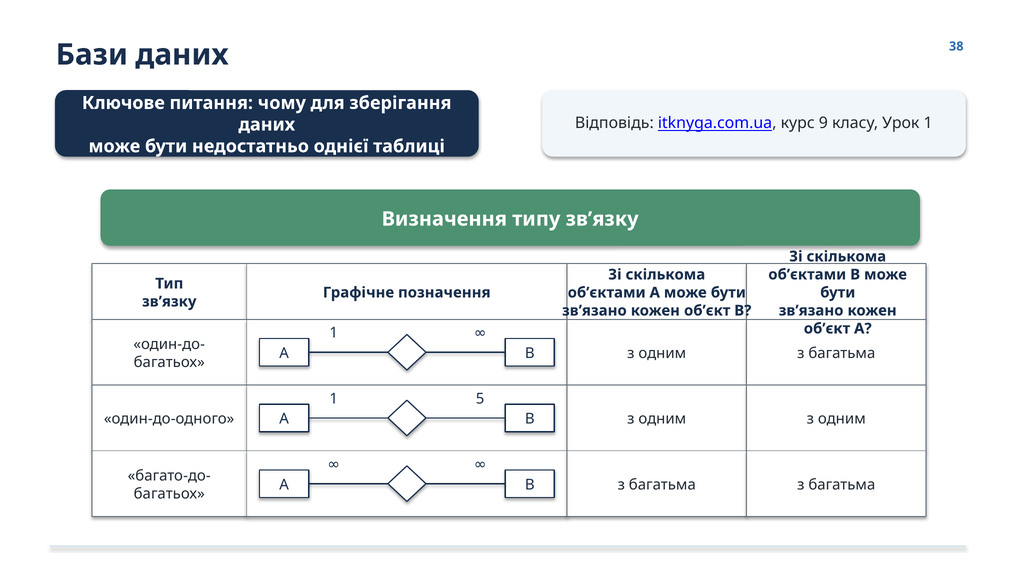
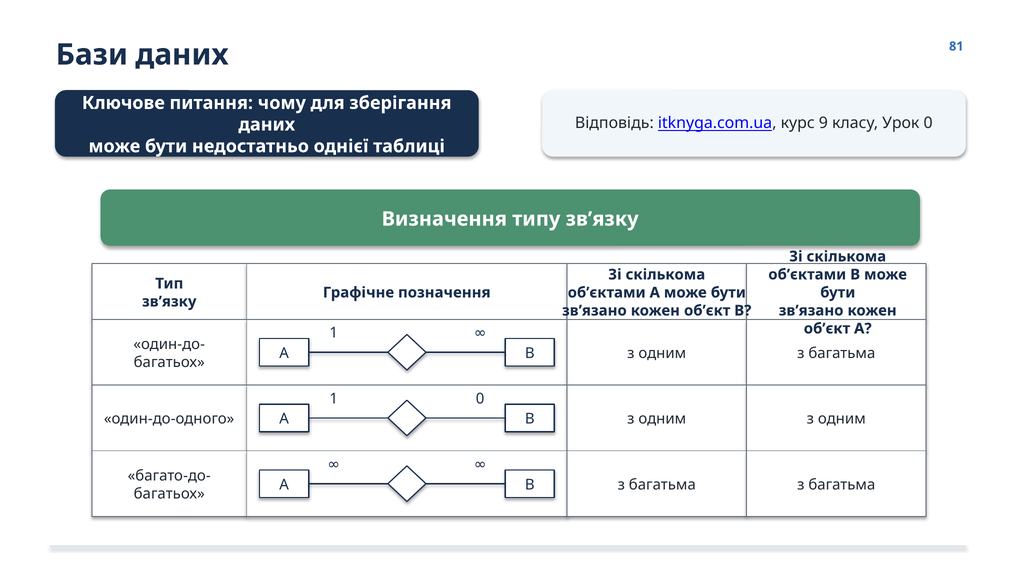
38: 38 -> 81
Урок 1: 1 -> 0
1 5: 5 -> 0
